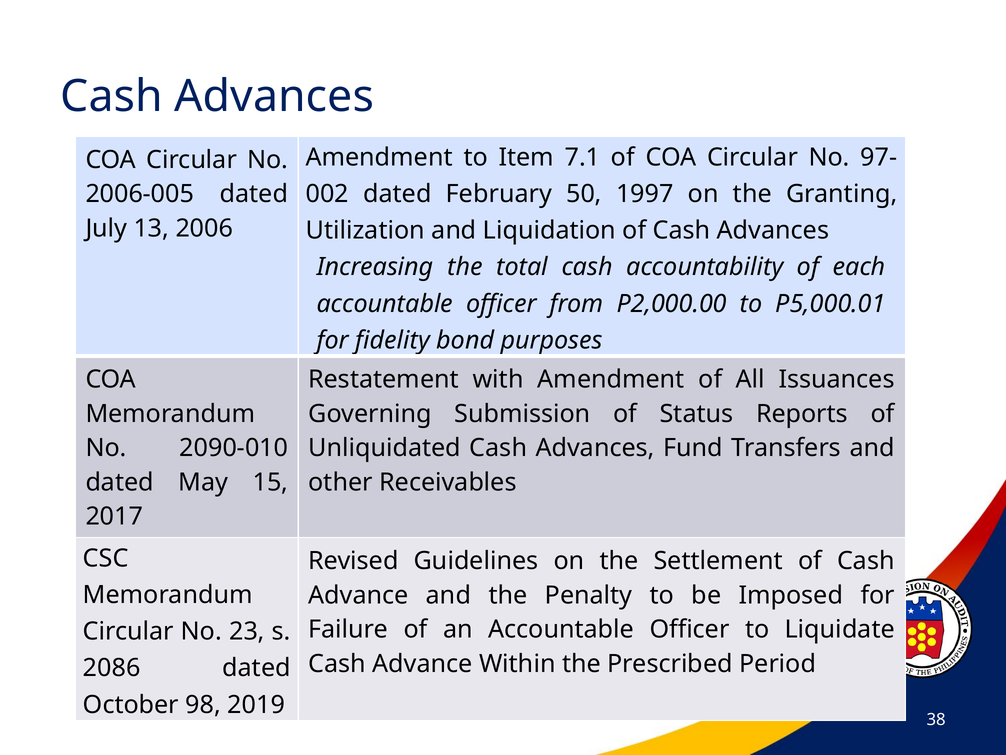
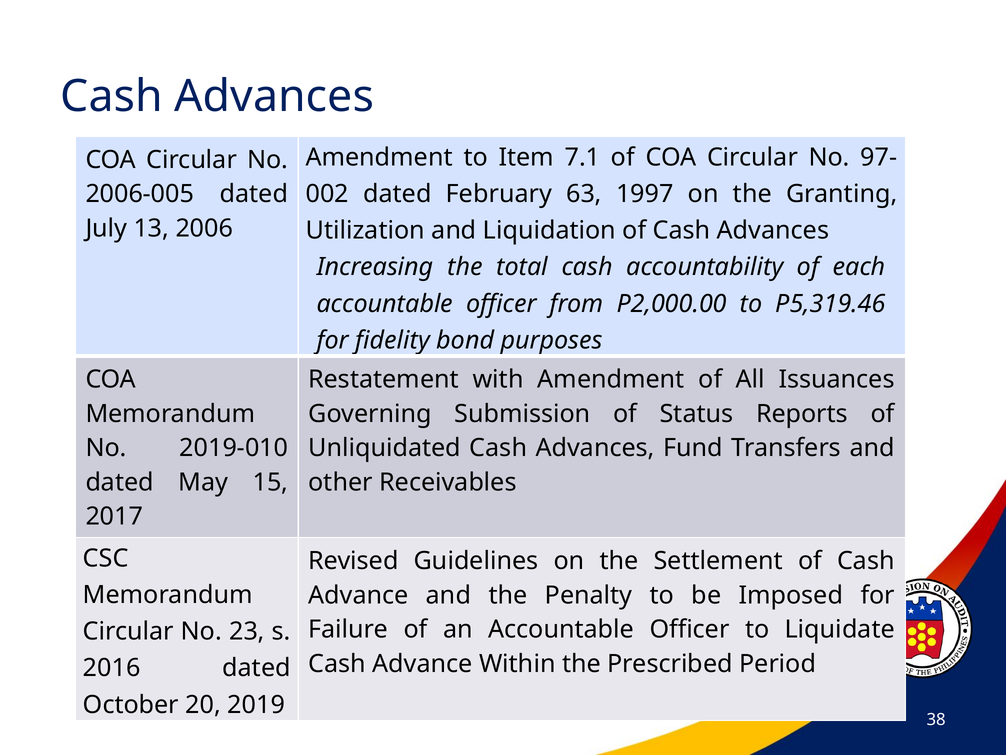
50: 50 -> 63
P5,000.01: P5,000.01 -> P5,319.46
2090-010: 2090-010 -> 2019-010
2086: 2086 -> 2016
98: 98 -> 20
